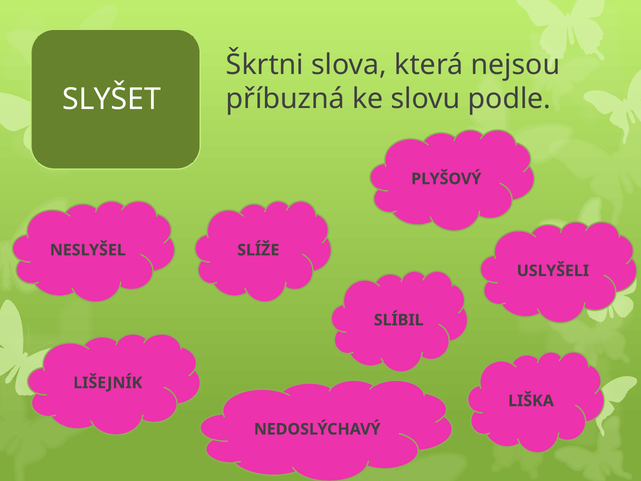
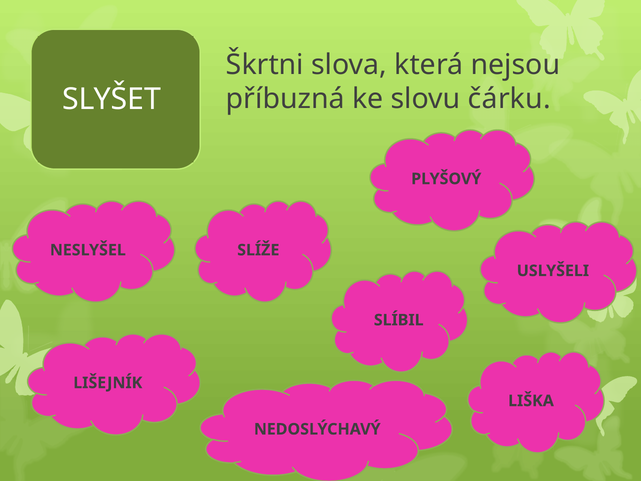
podle: podle -> čárku
